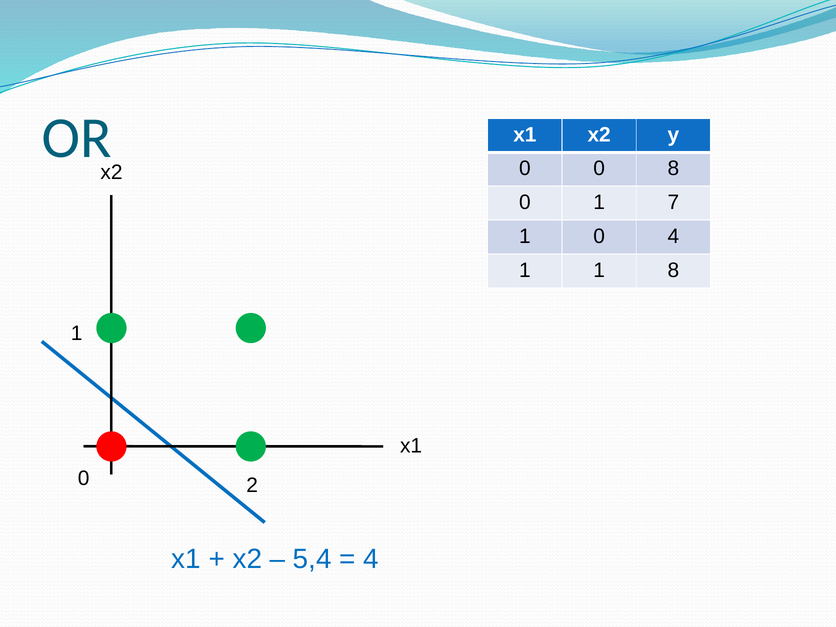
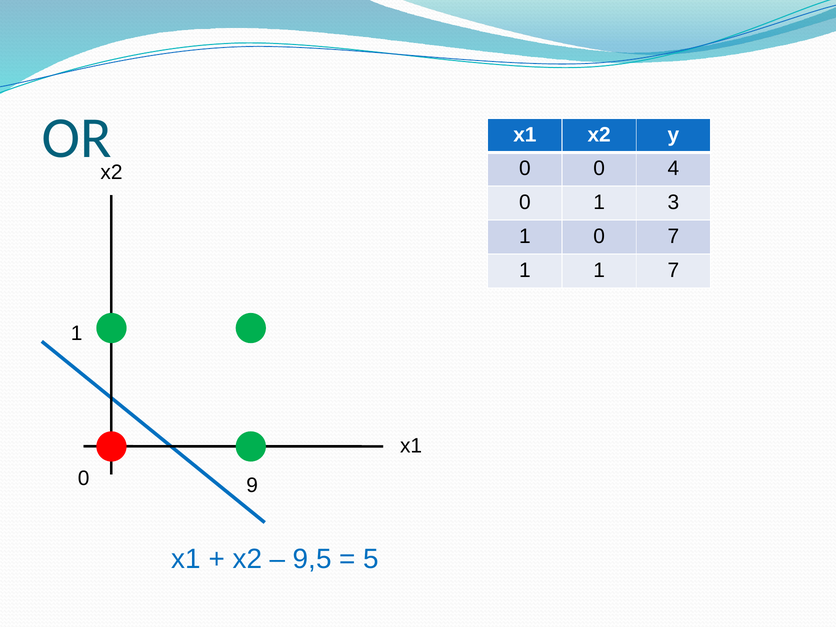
0 8: 8 -> 4
7: 7 -> 3
0 4: 4 -> 7
1 8: 8 -> 7
2: 2 -> 9
5,4: 5,4 -> 9,5
4 at (371, 559): 4 -> 5
